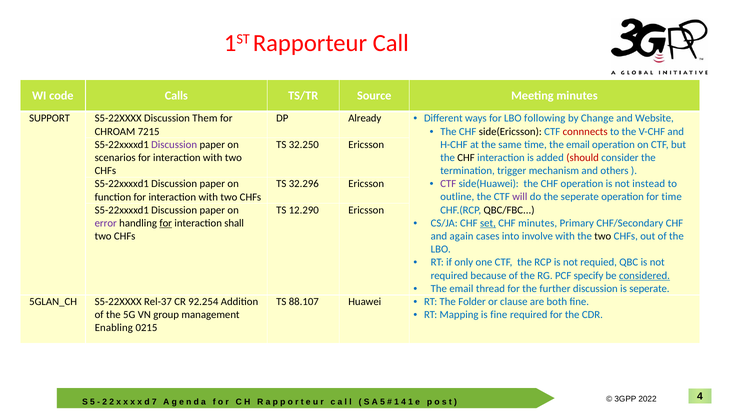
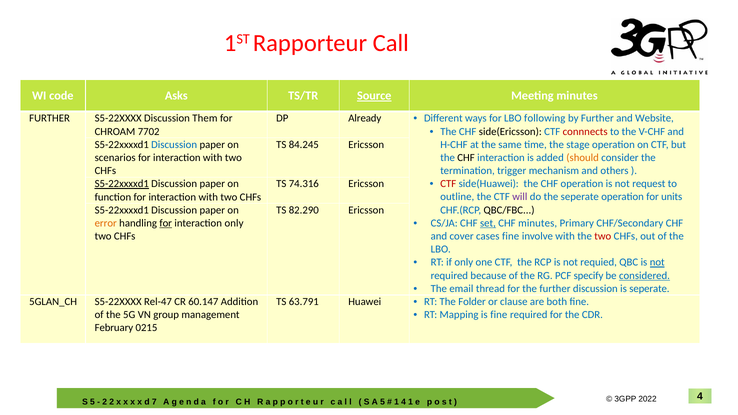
Calls: Calls -> Asks
Source underline: none -> present
SUPPORT at (50, 118): SUPPORT -> FURTHER
by Change: Change -> Further
7215: 7215 -> 7702
time the email: email -> stage
Discussion at (174, 145) colour: purple -> blue
32.250: 32.250 -> 84.245
should colour: red -> orange
CTF at (448, 184) colour: purple -> red
instead: instead -> request
S5-22xxxxd1 at (122, 184) underline: none -> present
32.296: 32.296 -> 74.316
for time: time -> units
12.290: 12.290 -> 82.290
error colour: purple -> orange
interaction shall: shall -> only
again: again -> cover
cases into: into -> fine
two at (603, 236) colour: black -> red
not at (657, 262) underline: none -> present
Rel-37: Rel-37 -> Rel-47
92.254: 92.254 -> 60.147
88.107: 88.107 -> 63.791
Enabling: Enabling -> February
